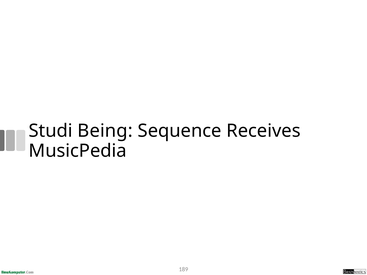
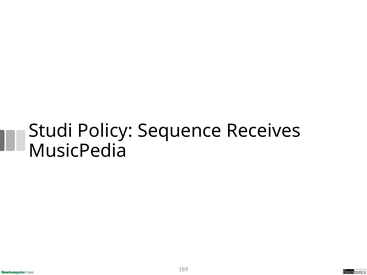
Being: Being -> Policy
